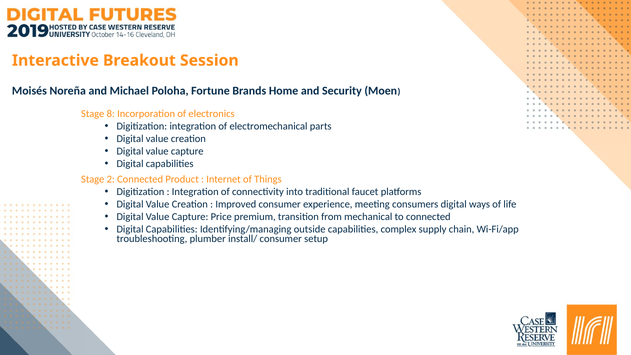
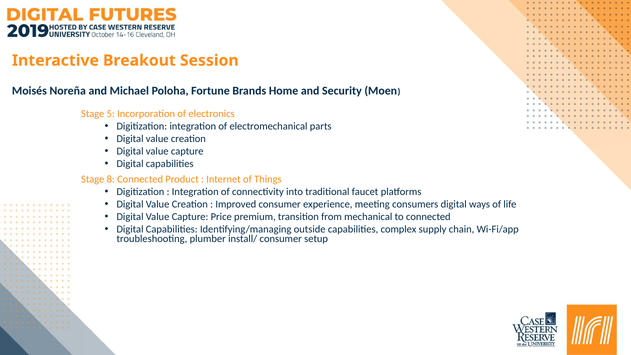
8: 8 -> 5
Stage 2: 2 -> 8
